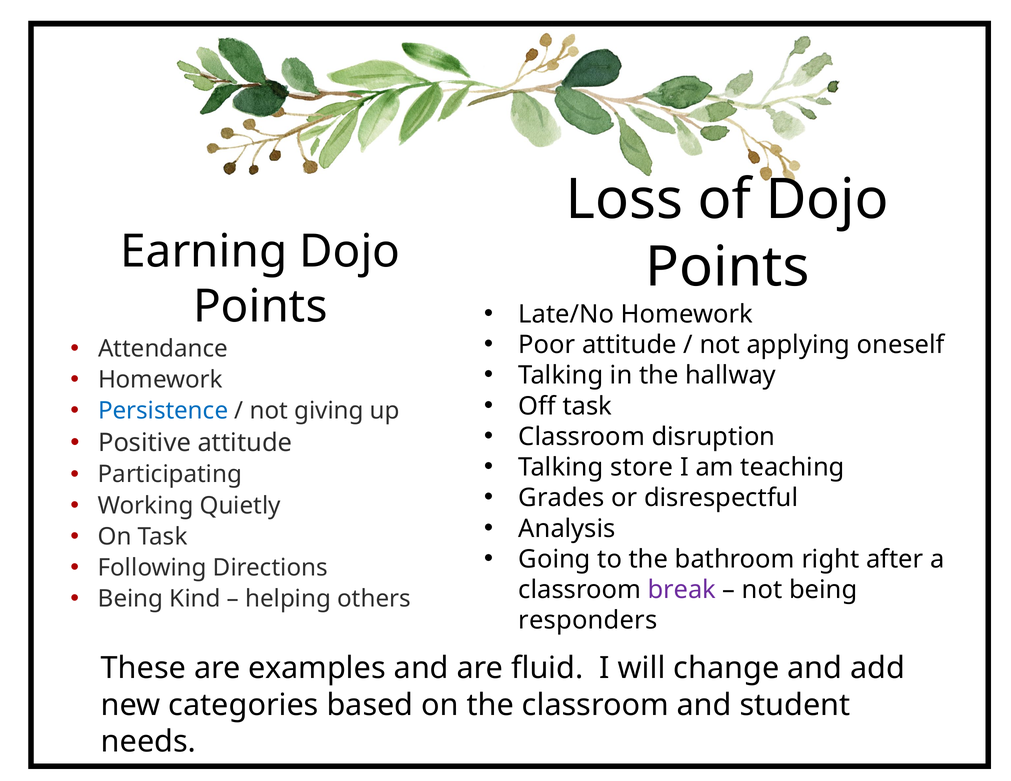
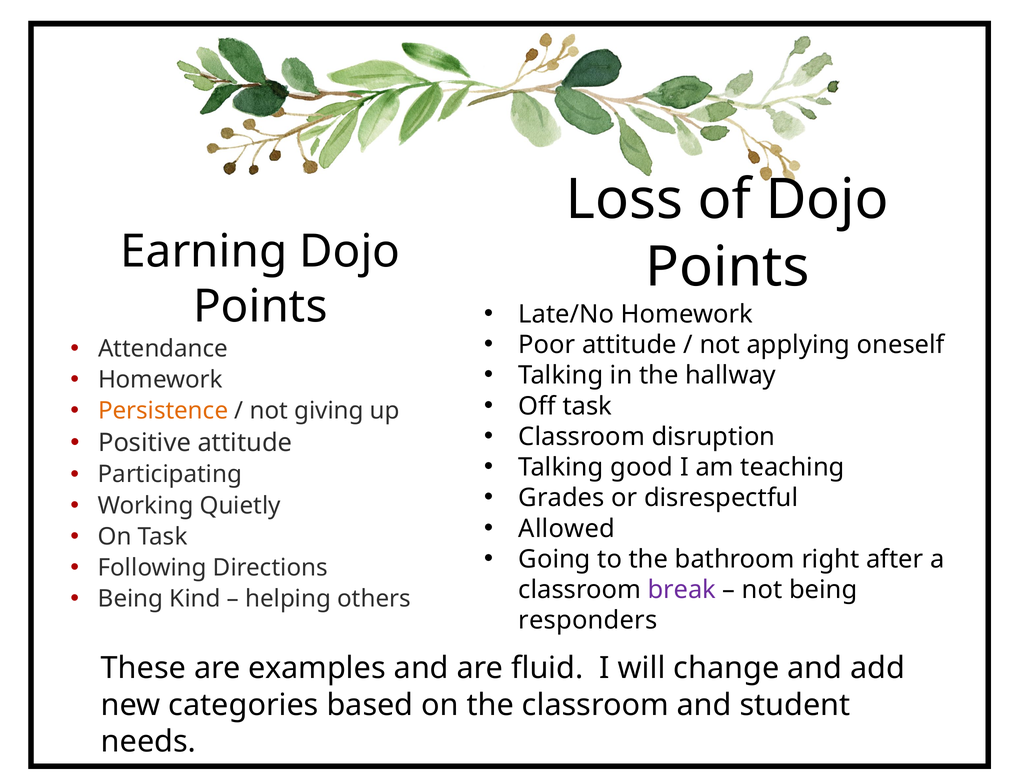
Persistence colour: blue -> orange
store: store -> good
Analysis: Analysis -> Allowed
